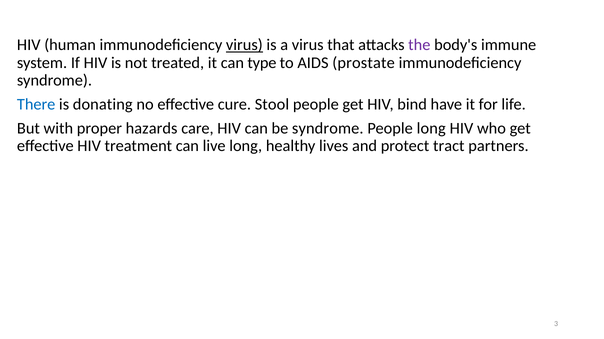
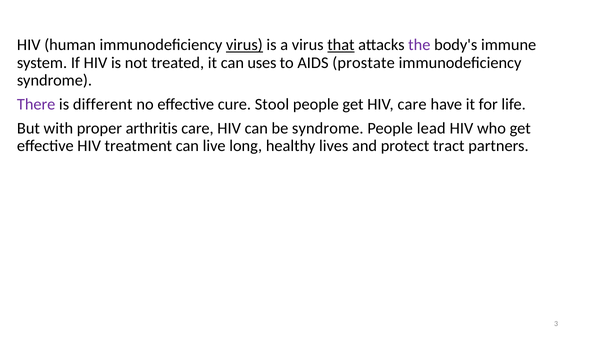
that underline: none -> present
type: type -> uses
There colour: blue -> purple
donating: donating -> different
HIV bind: bind -> care
hazards: hazards -> arthritis
People long: long -> lead
